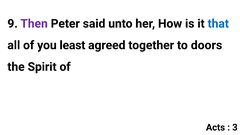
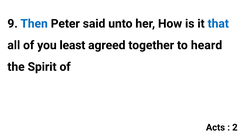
Then colour: purple -> blue
doors: doors -> heard
3: 3 -> 2
